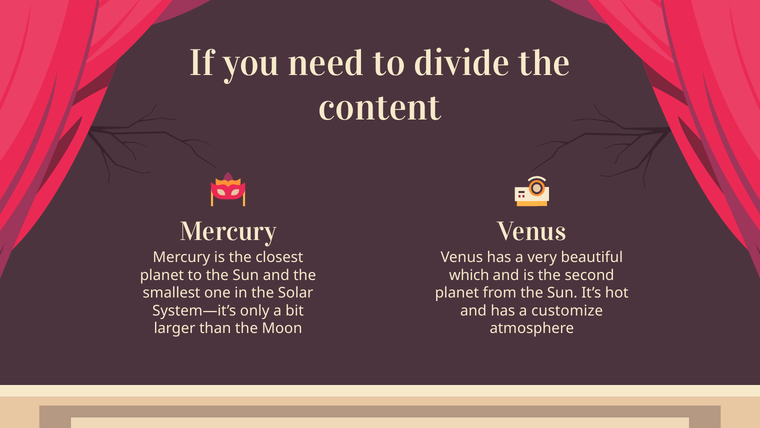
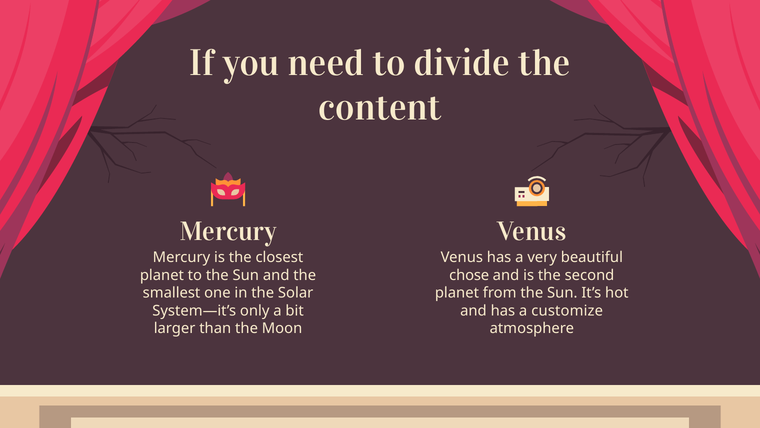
which: which -> chose
